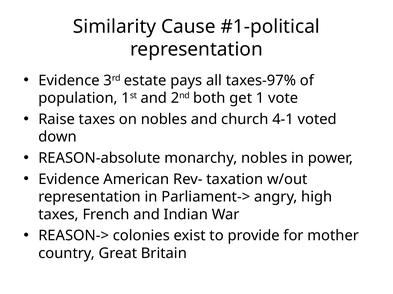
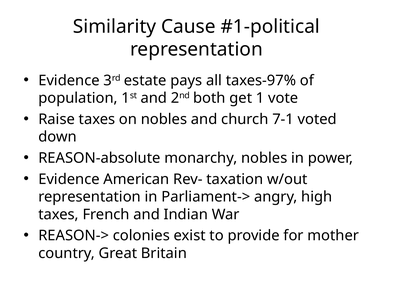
4-1: 4-1 -> 7-1
